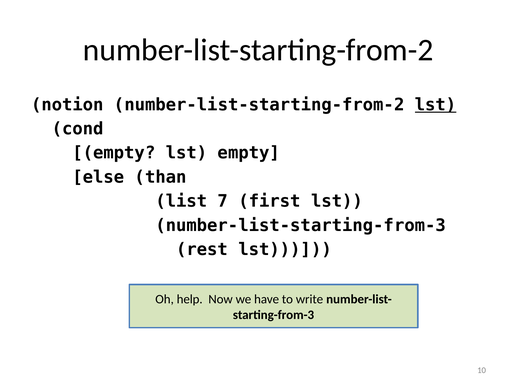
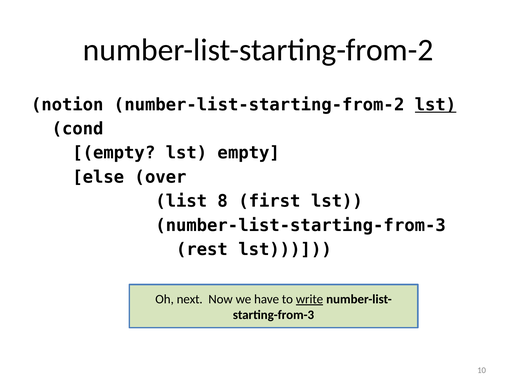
than: than -> over
7: 7 -> 8
help: help -> next
write underline: none -> present
